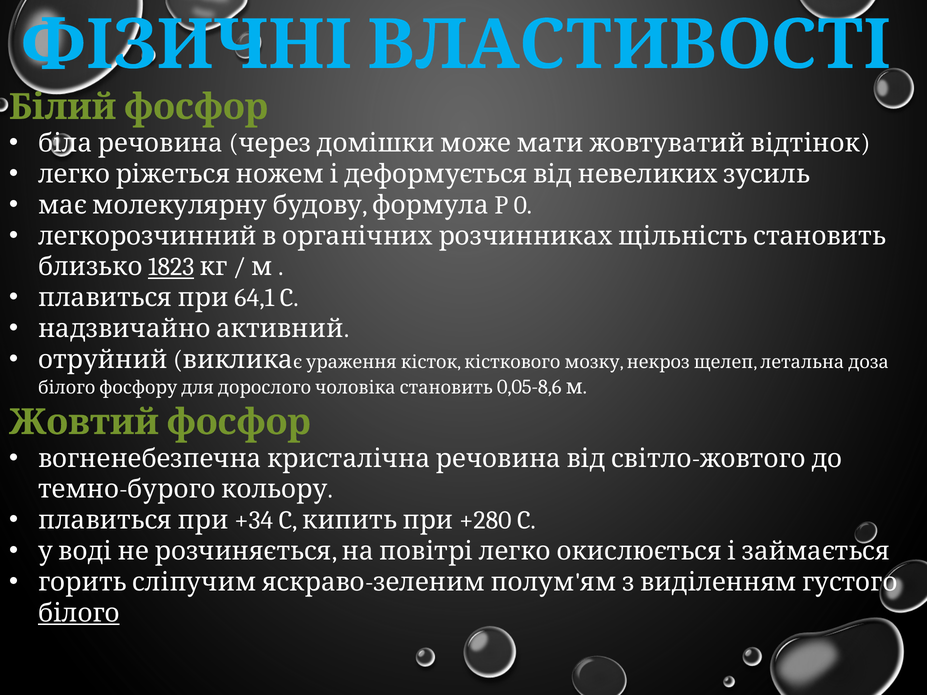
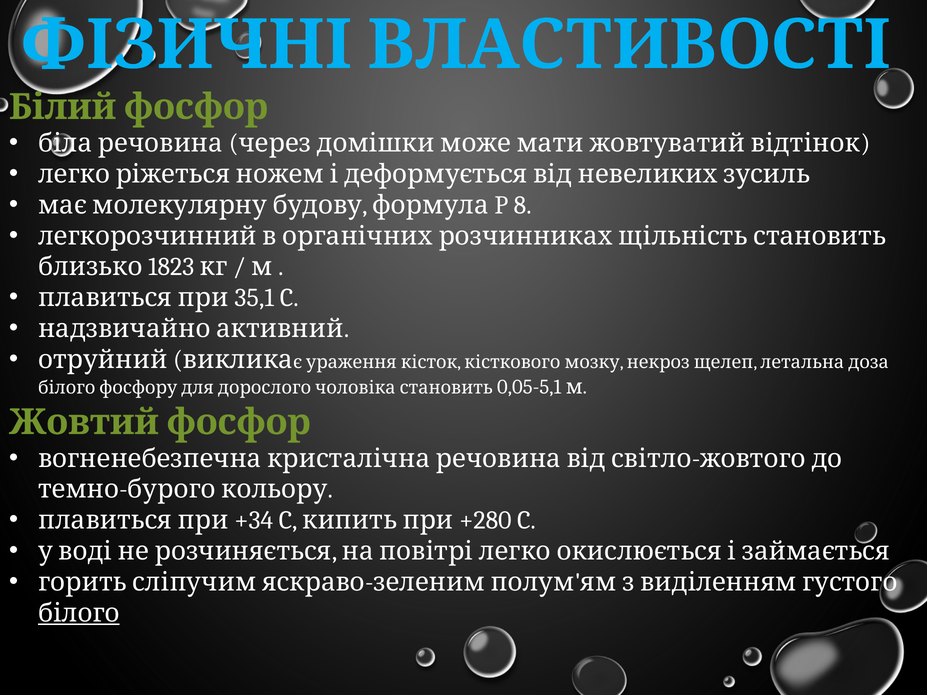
0: 0 -> 8
1823 underline: present -> none
64,1: 64,1 -> 35,1
0,05-8,6: 0,05-8,6 -> 0,05-5,1
